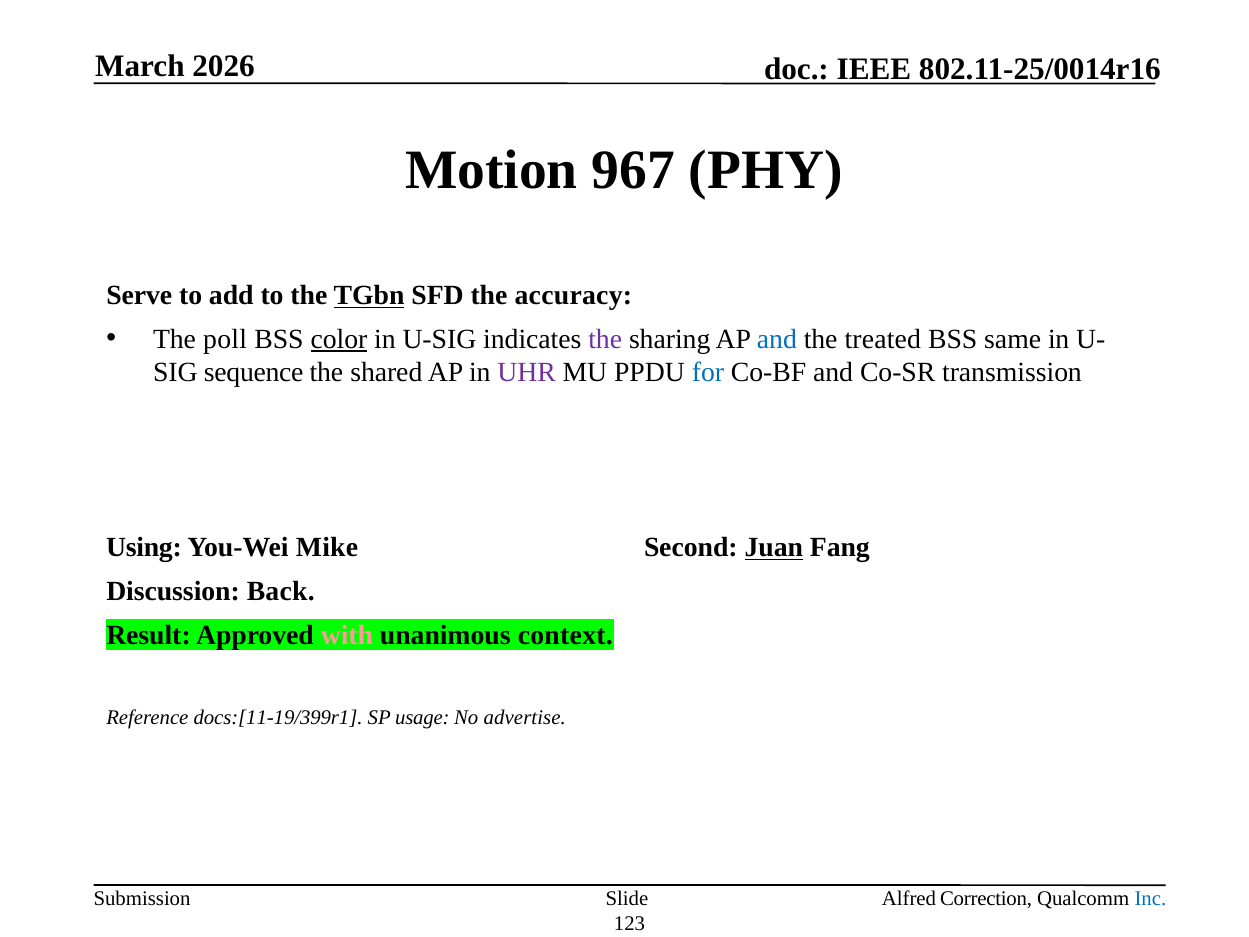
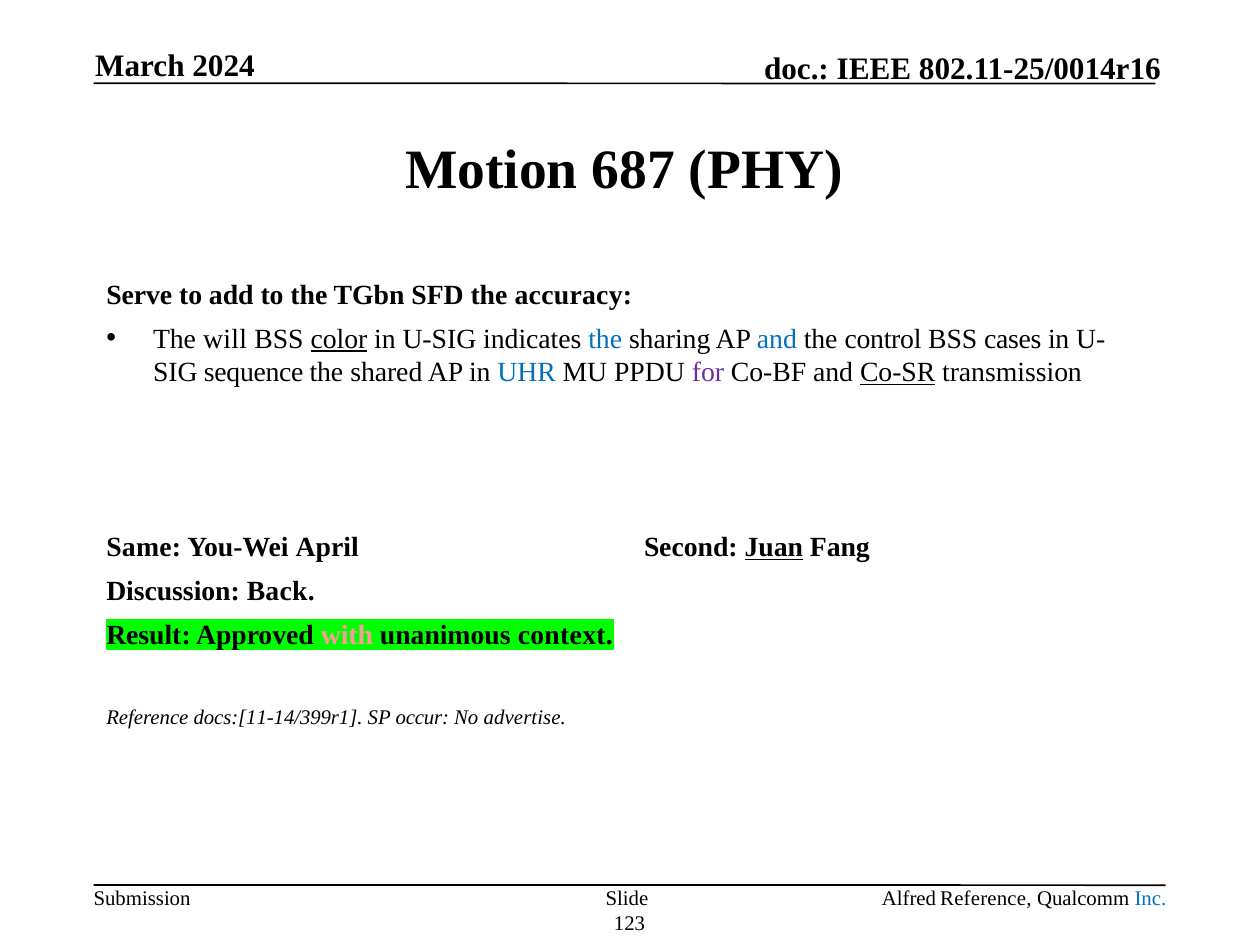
2026: 2026 -> 2024
967: 967 -> 687
TGbn underline: present -> none
poll: poll -> will
the at (605, 339) colour: purple -> blue
treated: treated -> control
same: same -> cases
UHR colour: purple -> blue
for colour: blue -> purple
Co-SR underline: none -> present
Using: Using -> Same
Mike: Mike -> April
docs:[11-19/399r1: docs:[11-19/399r1 -> docs:[11-14/399r1
usage: usage -> occur
Alfred Correction: Correction -> Reference
